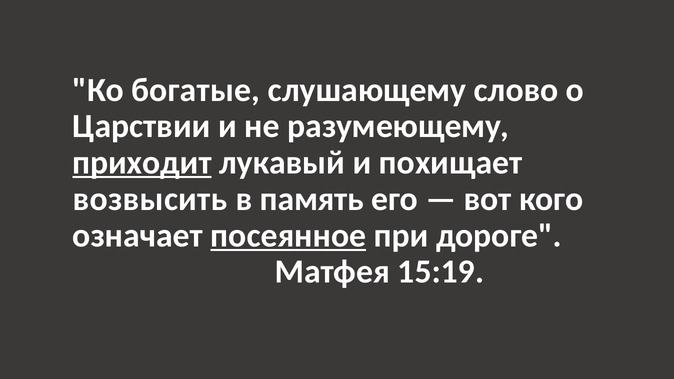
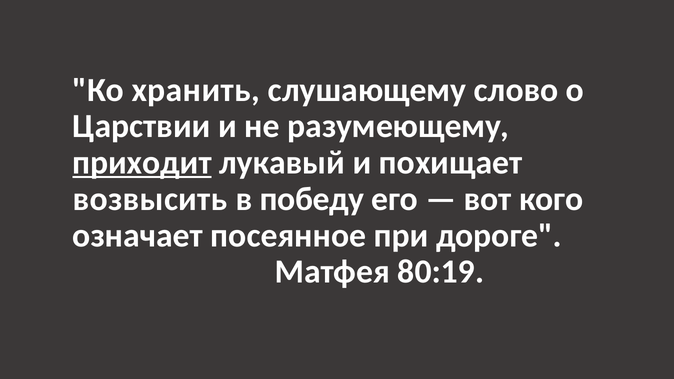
богатые: богатые -> хранить
память: память -> победу
посеянное underline: present -> none
15:19: 15:19 -> 80:19
